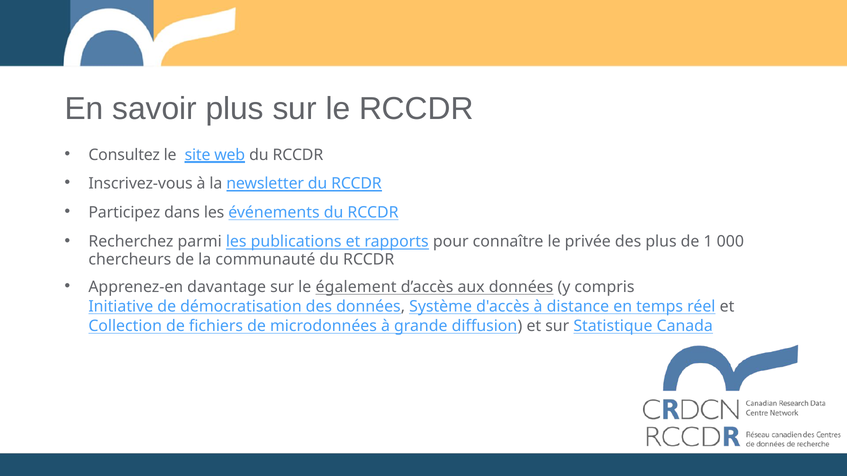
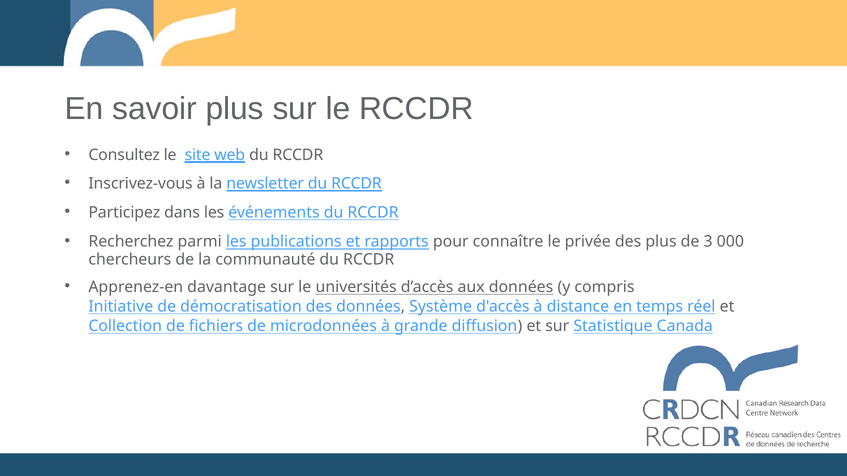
1: 1 -> 3
également: également -> universités
